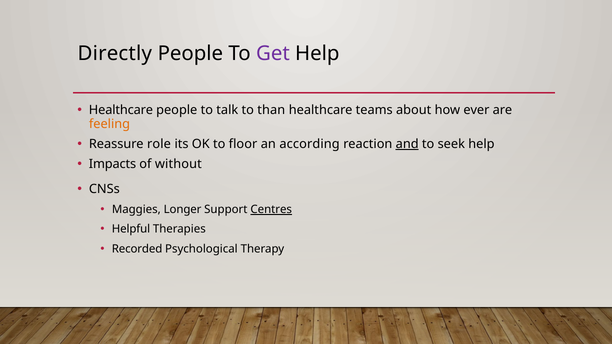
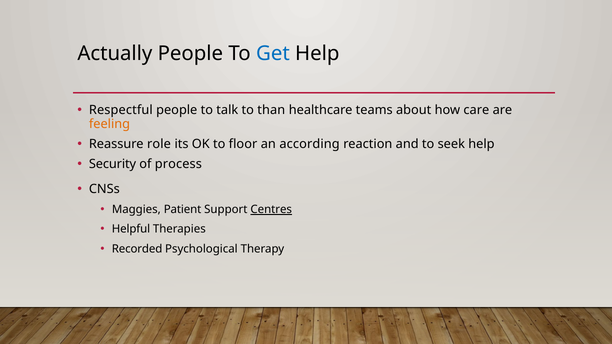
Directly: Directly -> Actually
Get colour: purple -> blue
Healthcare at (121, 110): Healthcare -> Respectful
ever: ever -> care
and underline: present -> none
Impacts: Impacts -> Security
without: without -> process
Longer: Longer -> Patient
